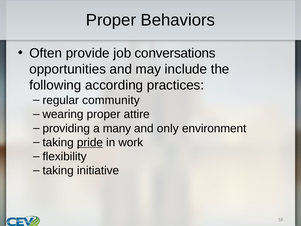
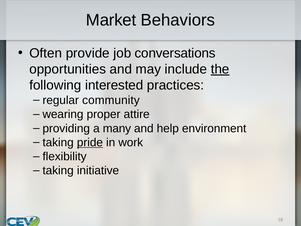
Proper at (111, 20): Proper -> Market
the underline: none -> present
according: according -> interested
only: only -> help
